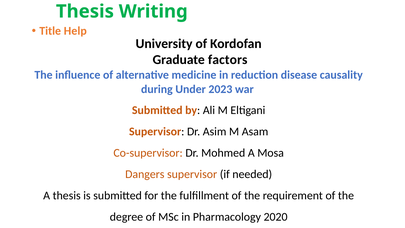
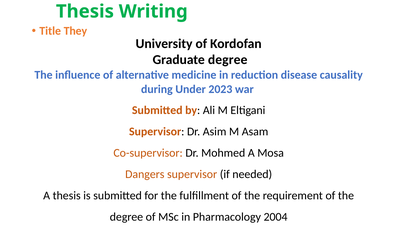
Help: Help -> They
Graduate factors: factors -> degree
2020: 2020 -> 2004
